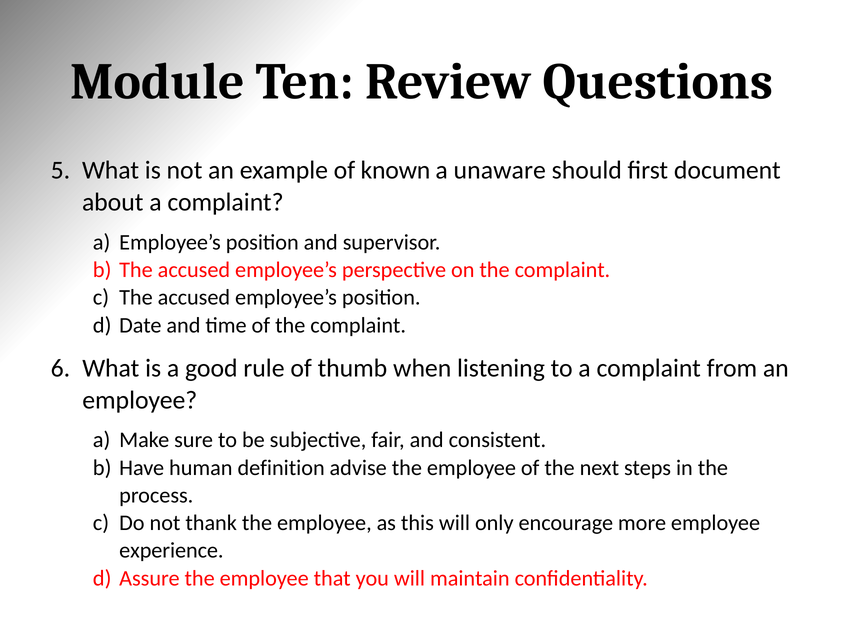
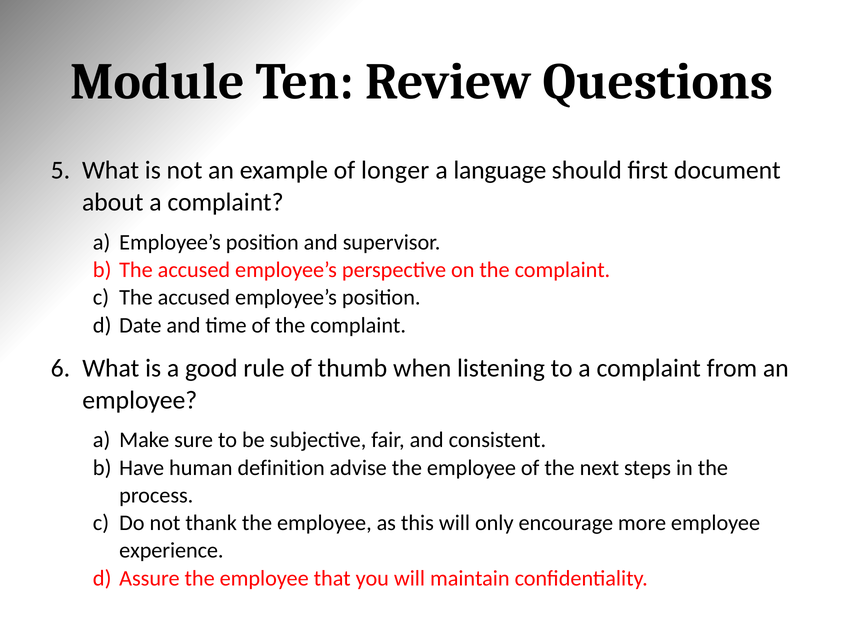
known: known -> longer
unaware: unaware -> language
